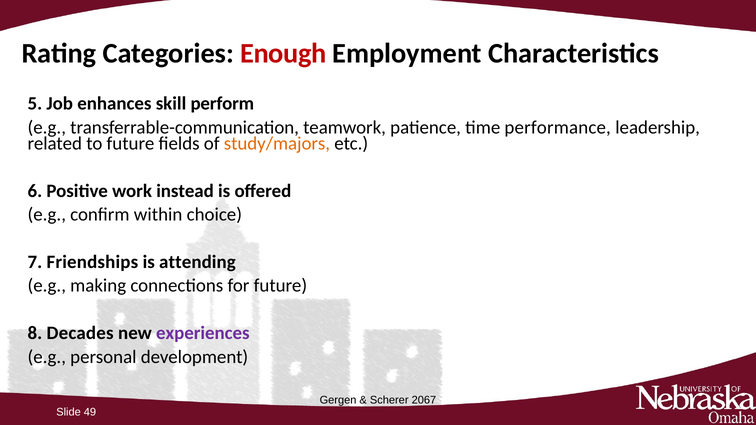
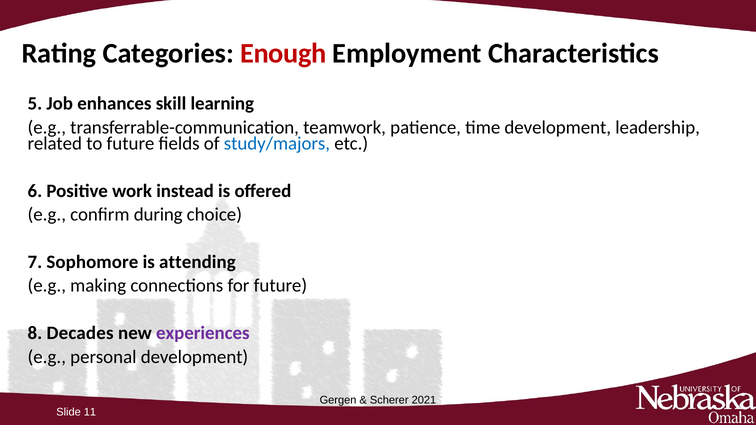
perform: perform -> learning
time performance: performance -> development
study/majors colour: orange -> blue
within: within -> during
Friendships: Friendships -> Sophomore
2067: 2067 -> 2021
49: 49 -> 11
